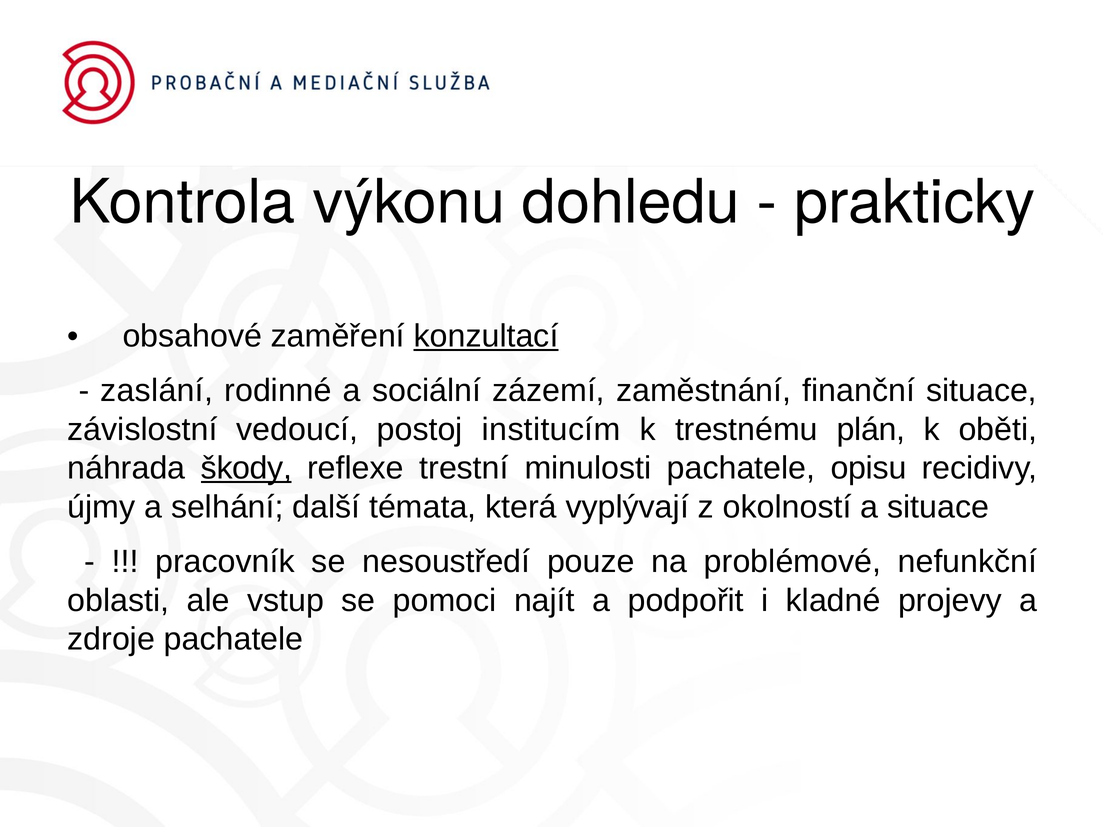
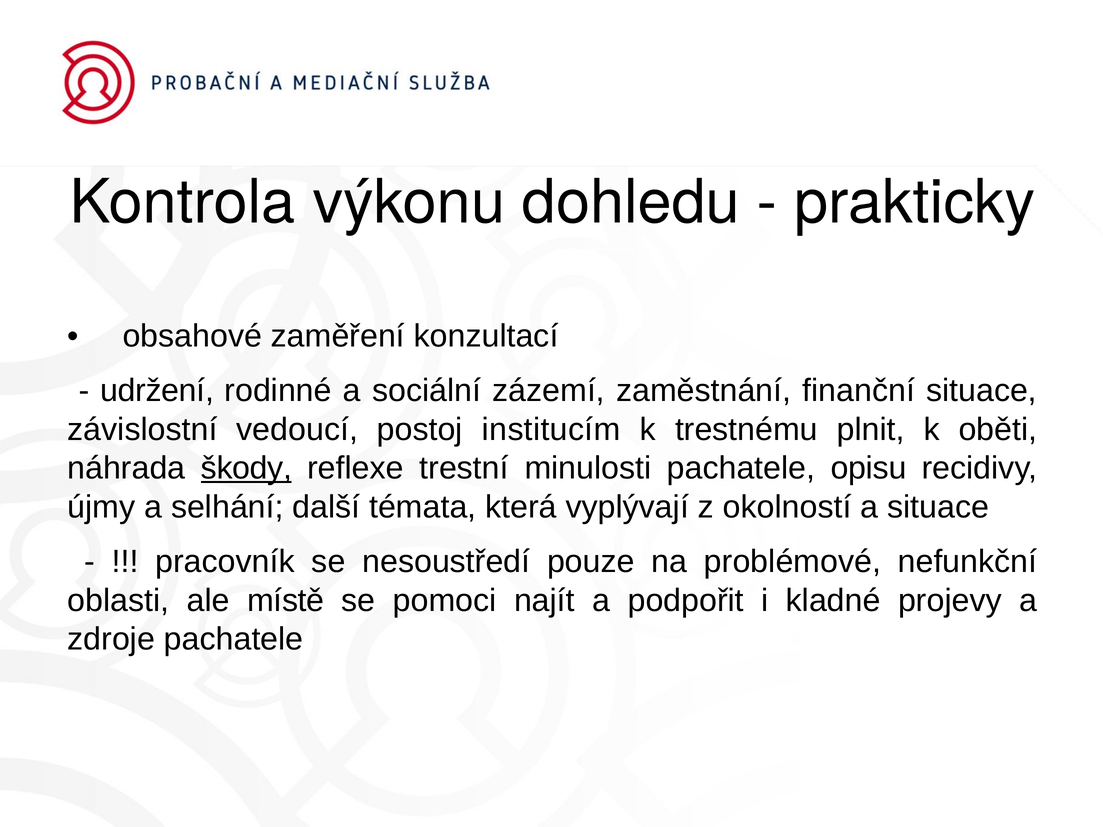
konzultací underline: present -> none
zaslání: zaslání -> udržení
plán: plán -> plnit
vstup: vstup -> místě
